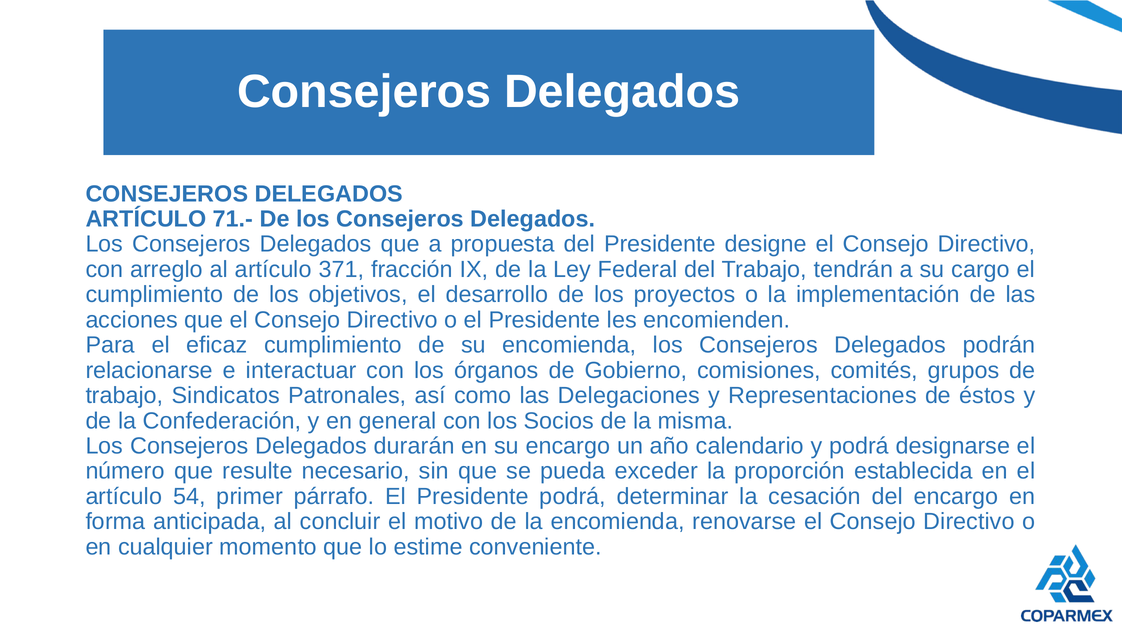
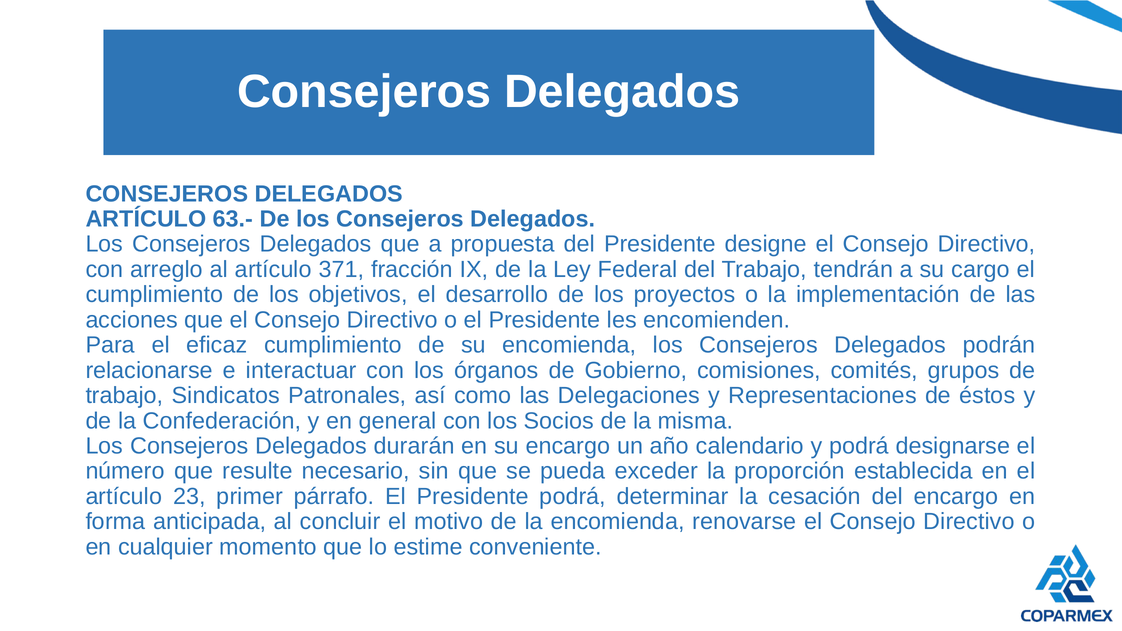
71.-: 71.- -> 63.-
54: 54 -> 23
